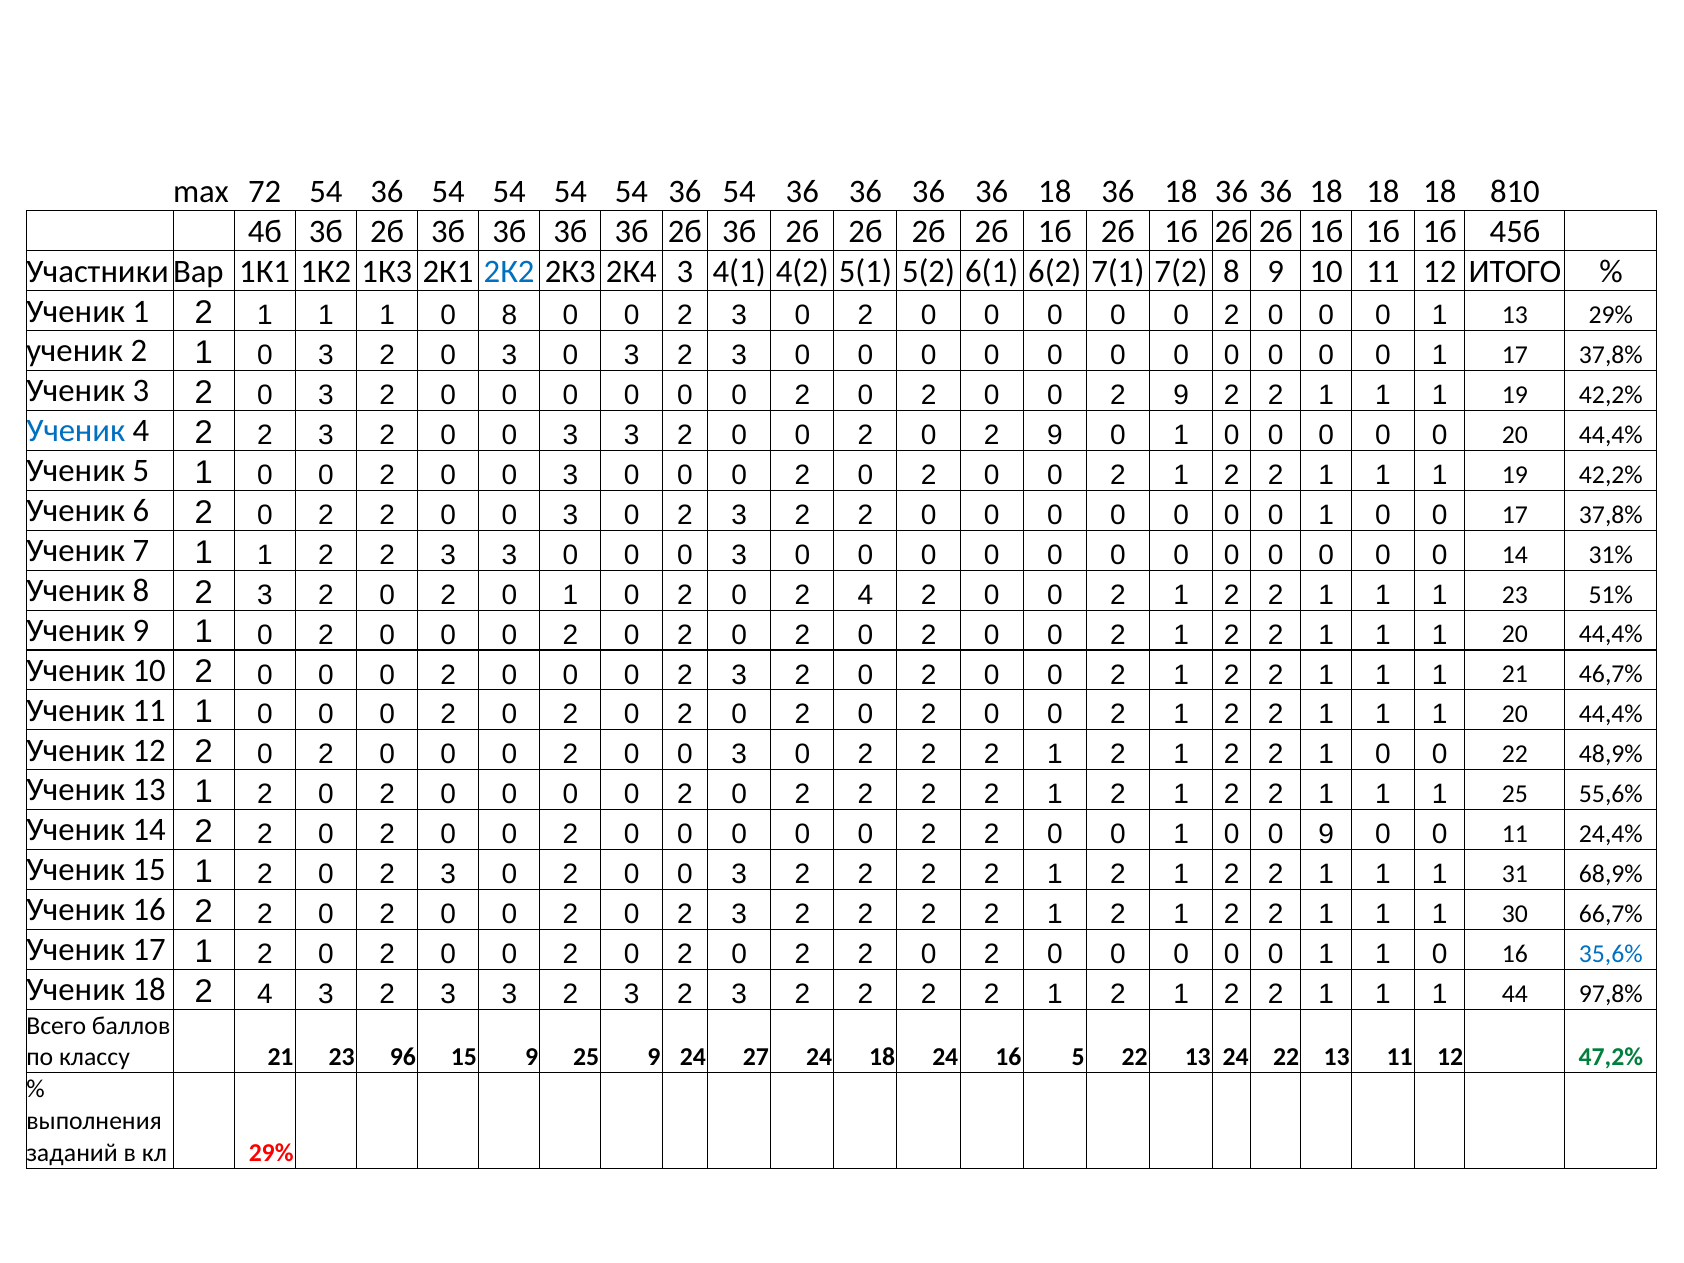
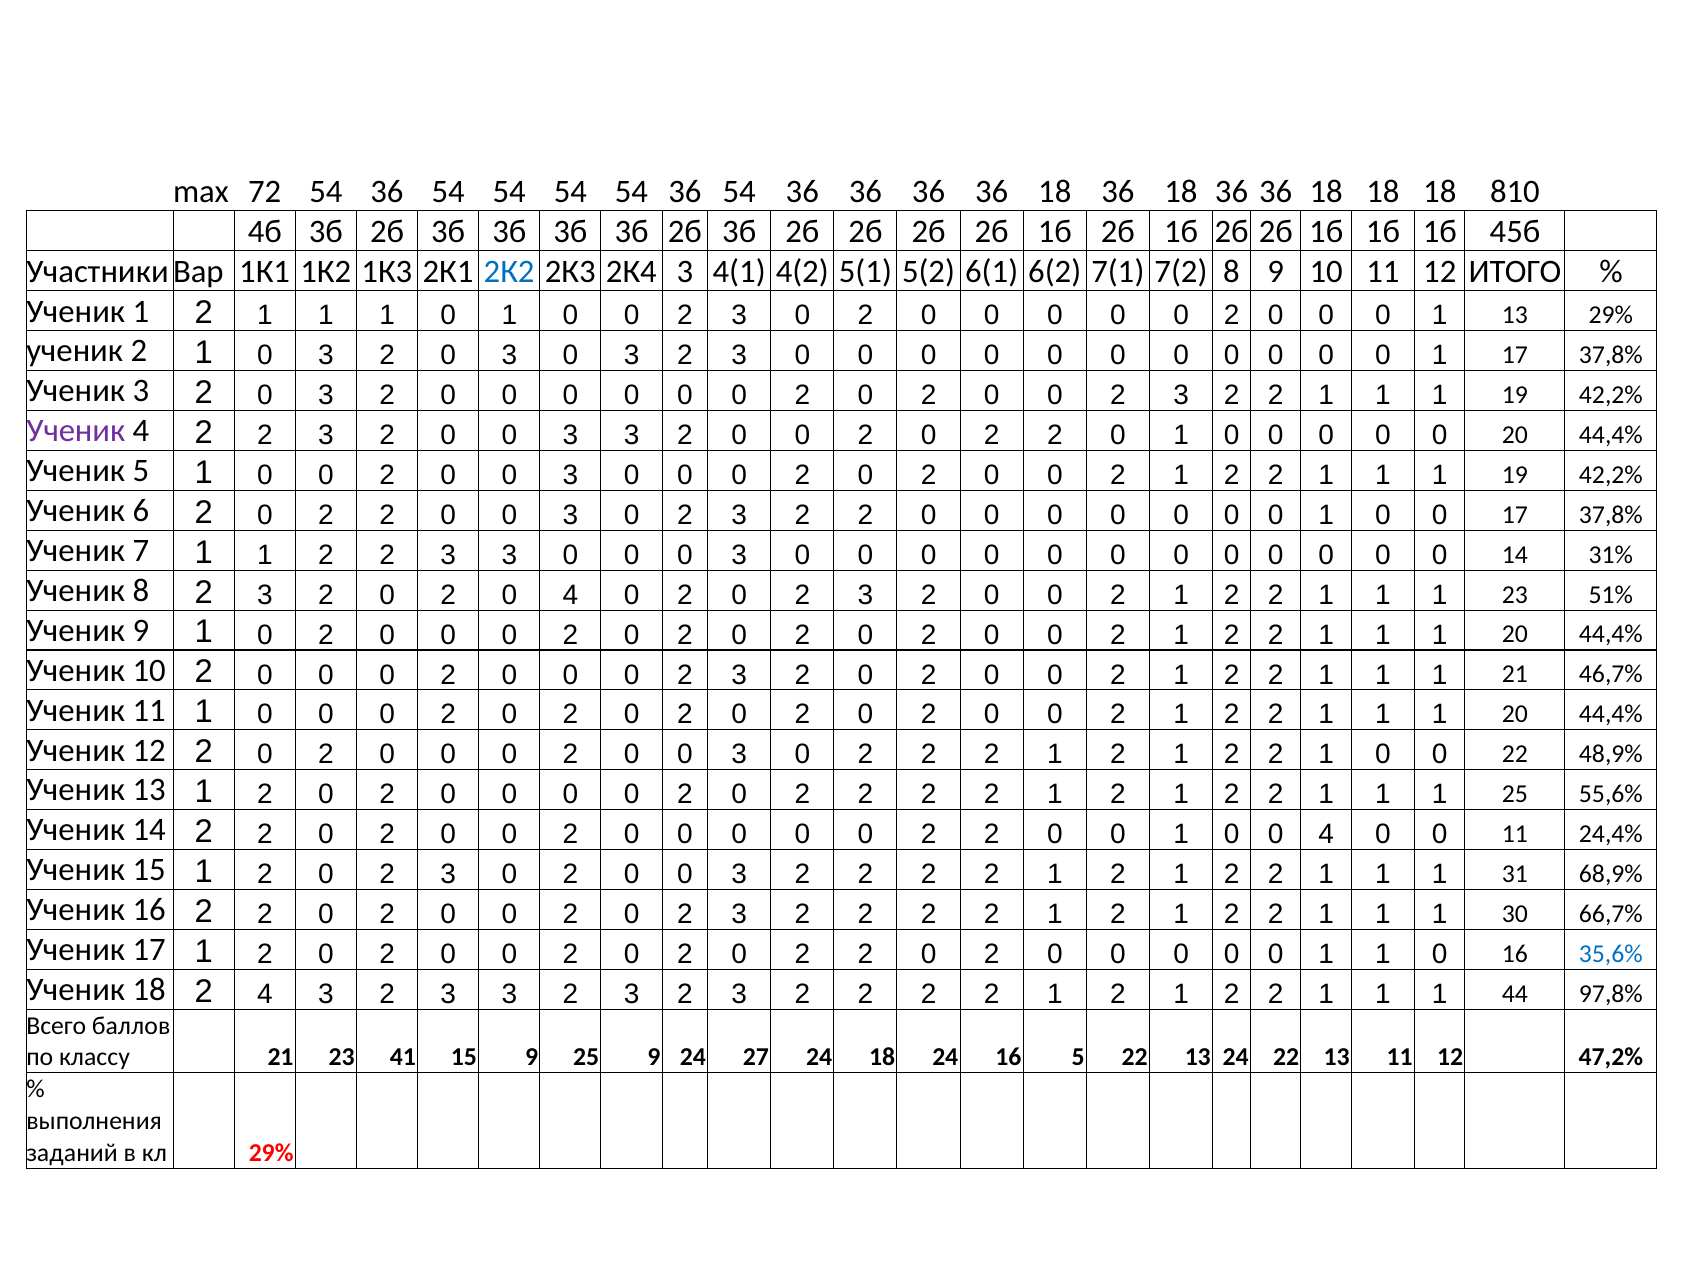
1 0 8: 8 -> 1
9 at (1181, 395): 9 -> 3
Ученик at (76, 431) colour: blue -> purple
9 at (1055, 435): 9 -> 2
2 0 1: 1 -> 4
4 at (866, 595): 4 -> 3
0 0 9: 9 -> 4
96: 96 -> 41
47,2% colour: green -> black
